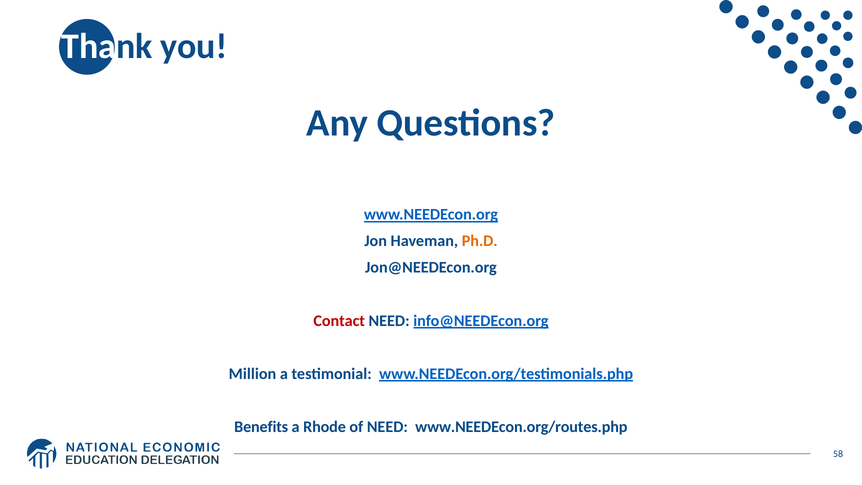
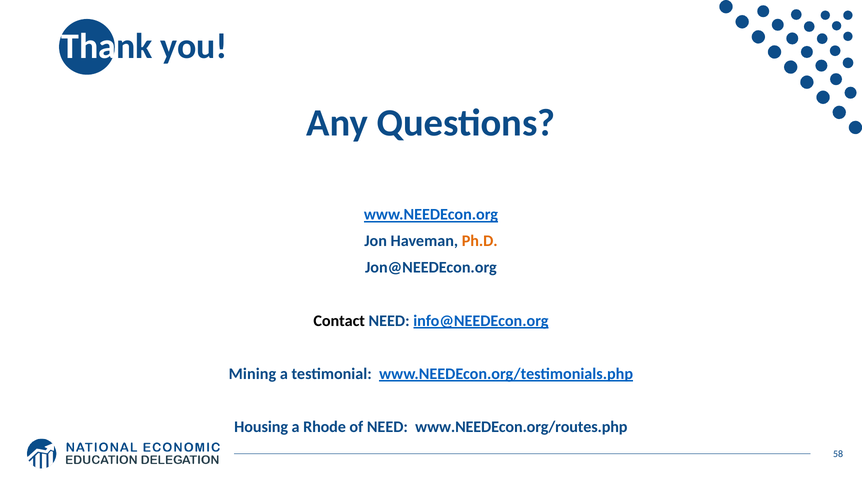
Contact colour: red -> black
Million: Million -> Mining
Benefits: Benefits -> Housing
